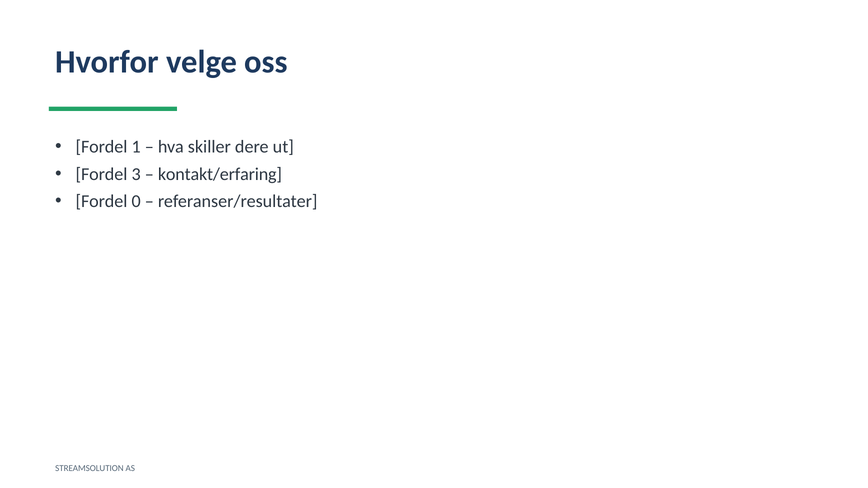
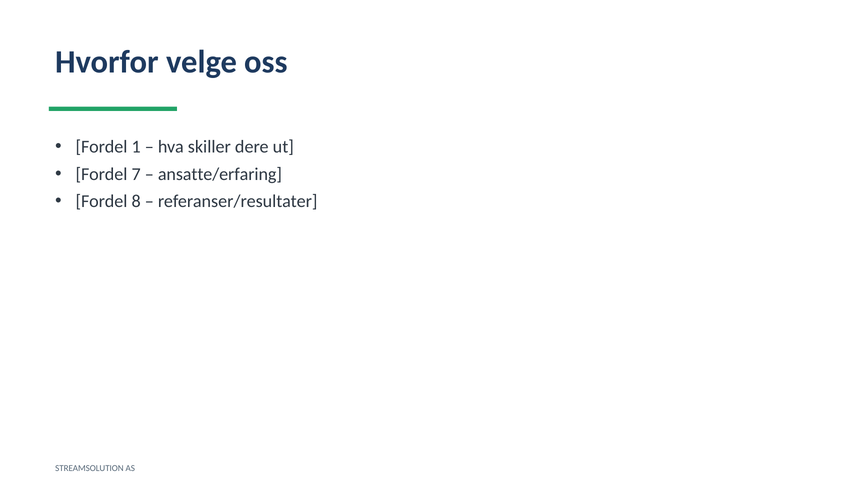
3: 3 -> 7
kontakt/erfaring: kontakt/erfaring -> ansatte/erfaring
0: 0 -> 8
